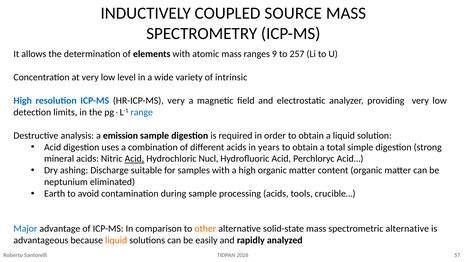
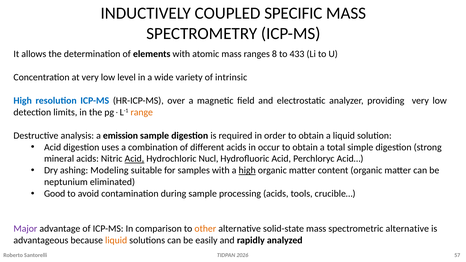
SOURCE: SOURCE -> SPECIFIC
9: 9 -> 8
257: 257 -> 433
HR-ICP-MS very: very -> over
range colour: blue -> orange
years: years -> occur
Discharge: Discharge -> Modeling
high at (247, 171) underline: none -> present
Earth: Earth -> Good
Major colour: blue -> purple
